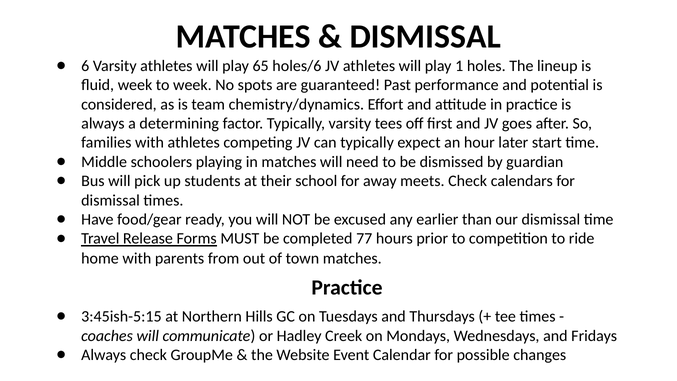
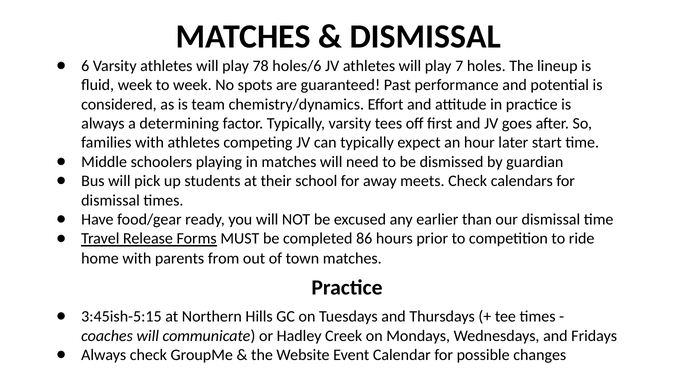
65: 65 -> 78
1: 1 -> 7
77: 77 -> 86
